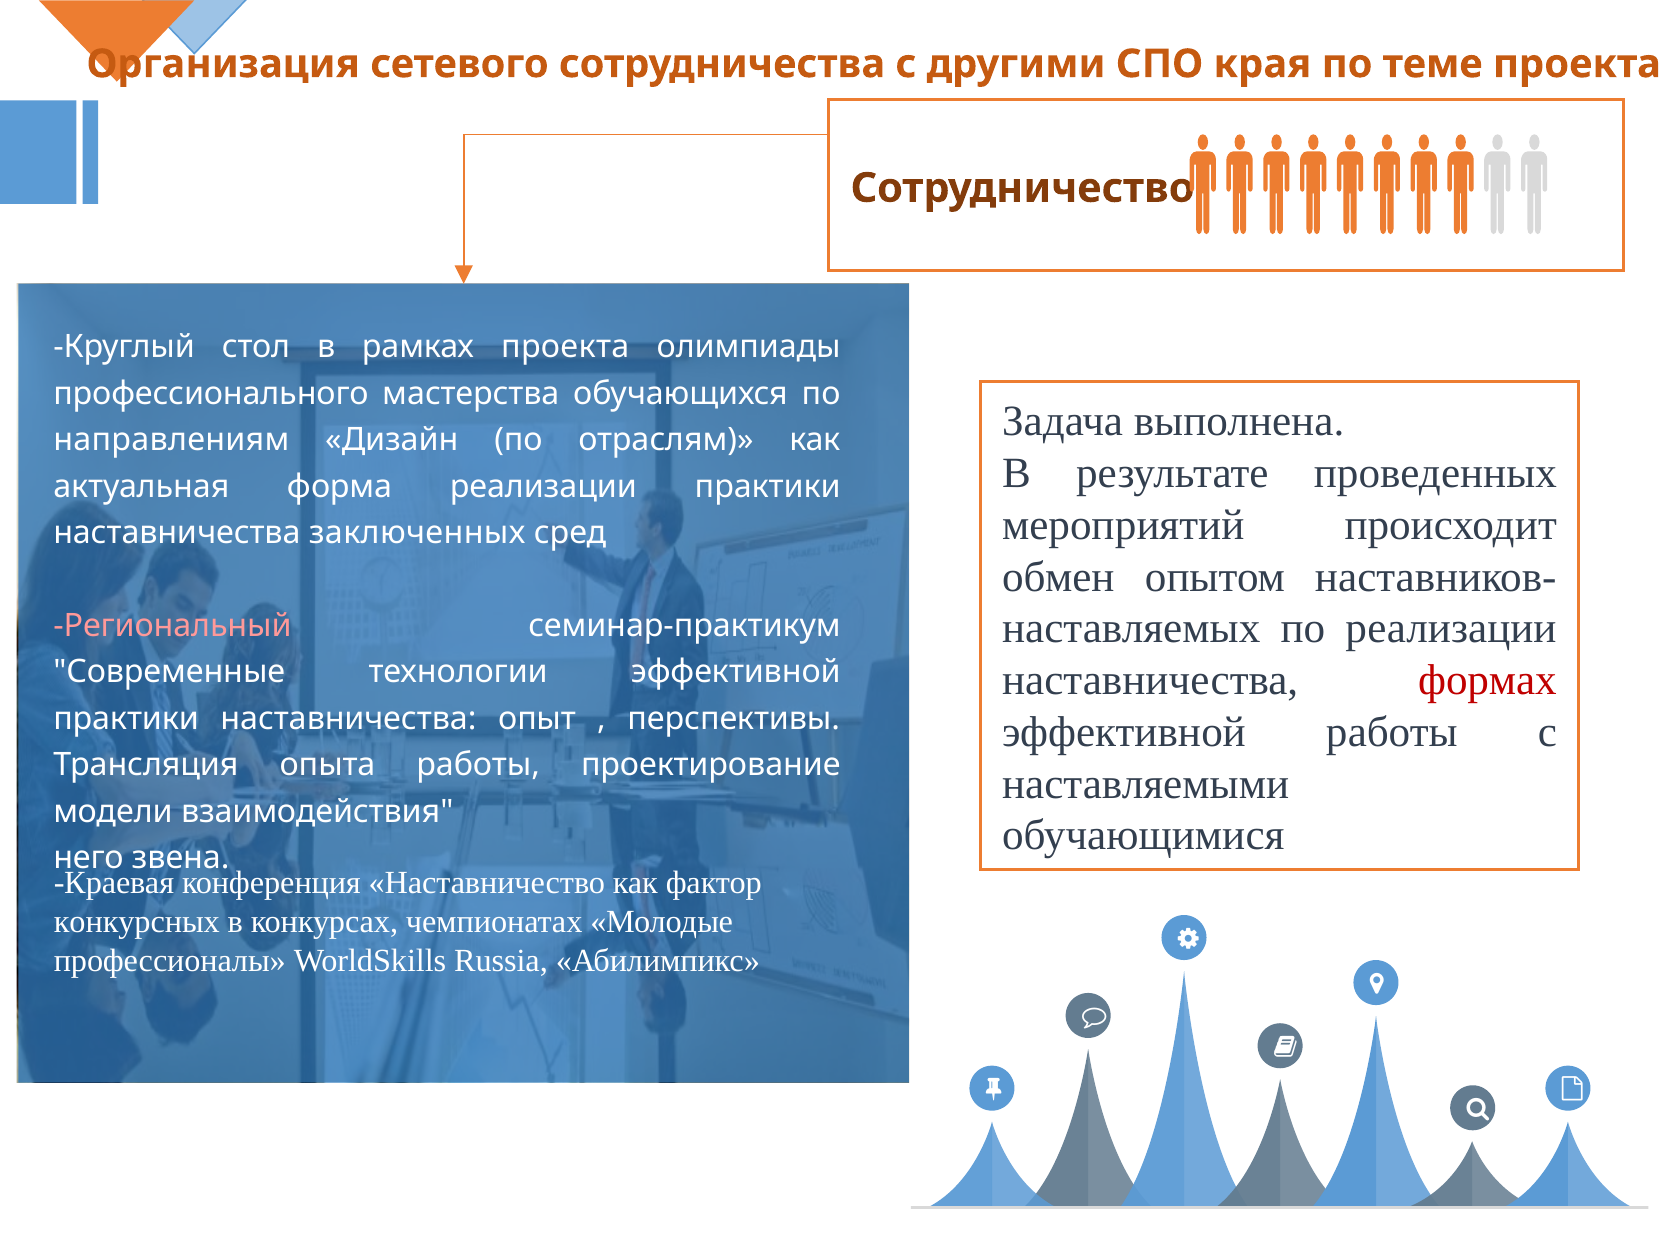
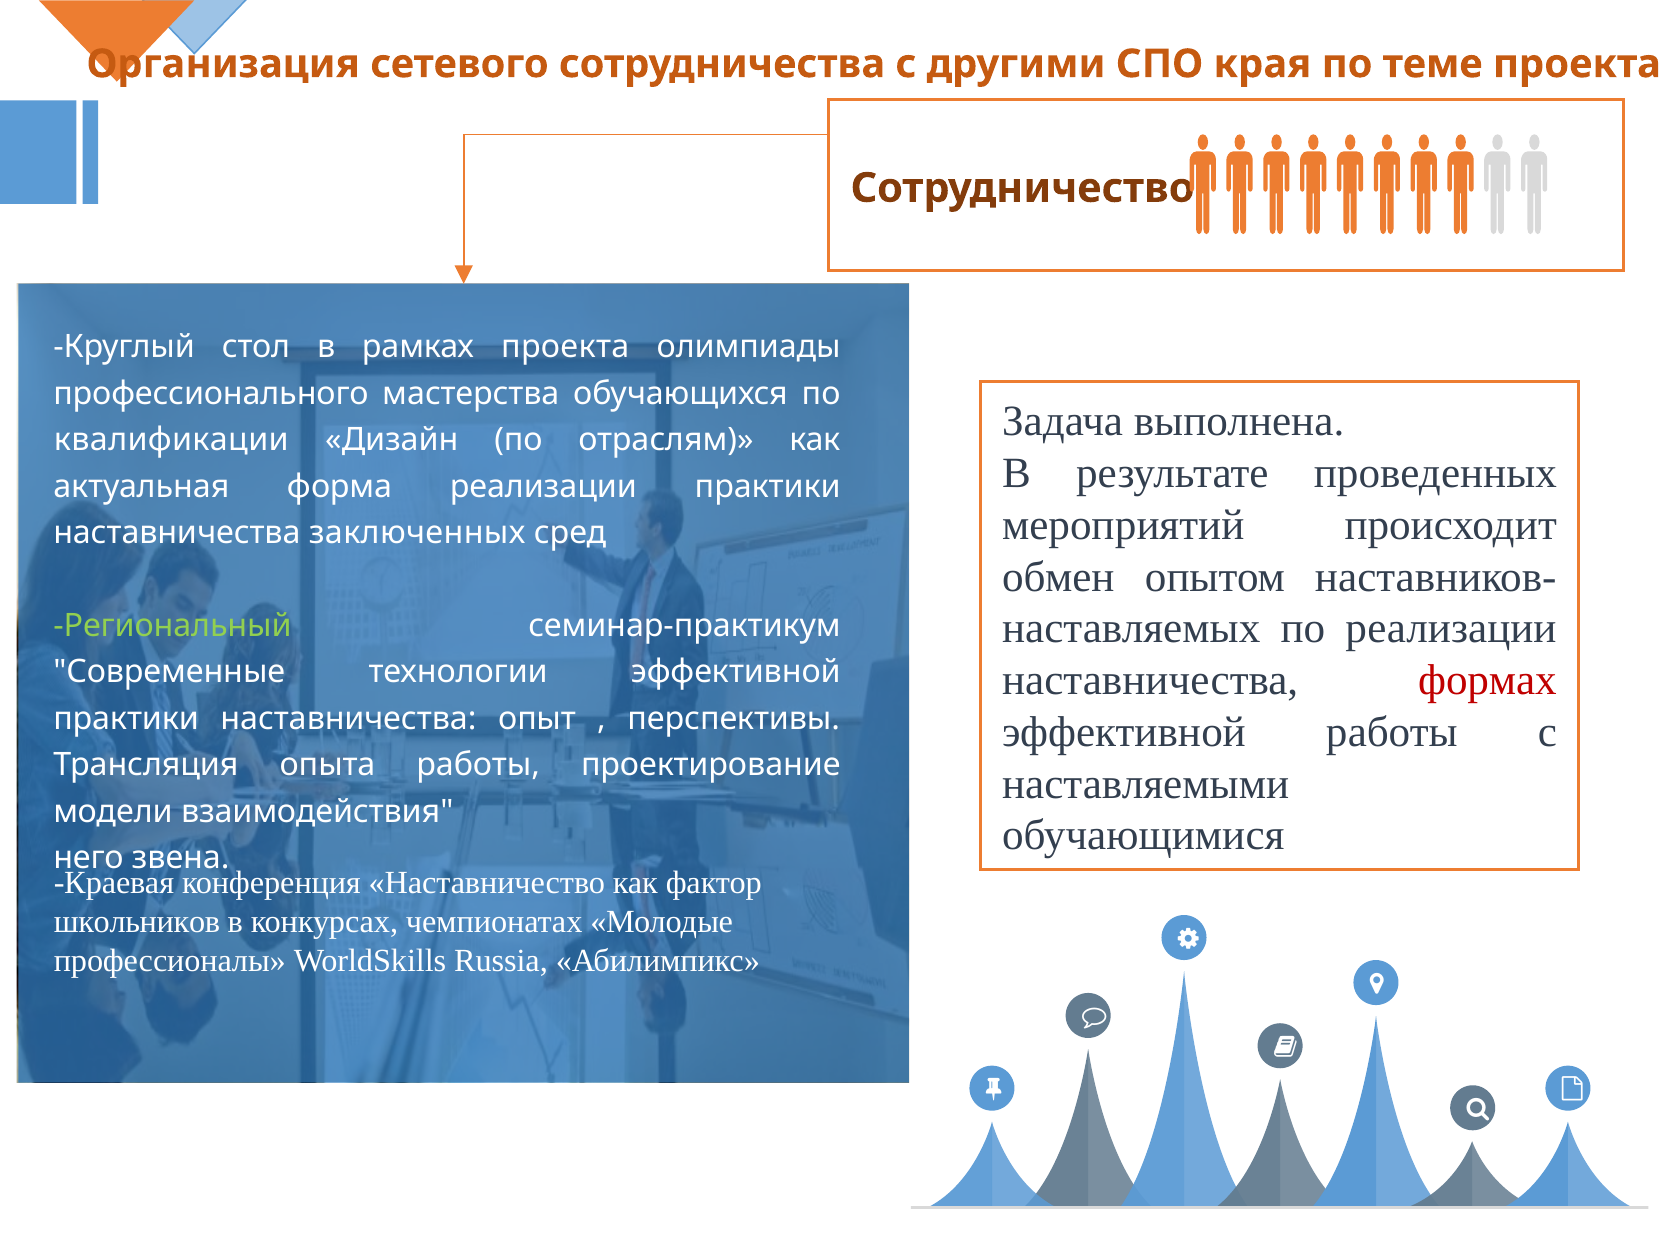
направлениям: направлениям -> квалификации
Региональный colour: pink -> light green
конкурсных: конкурсных -> школьников
